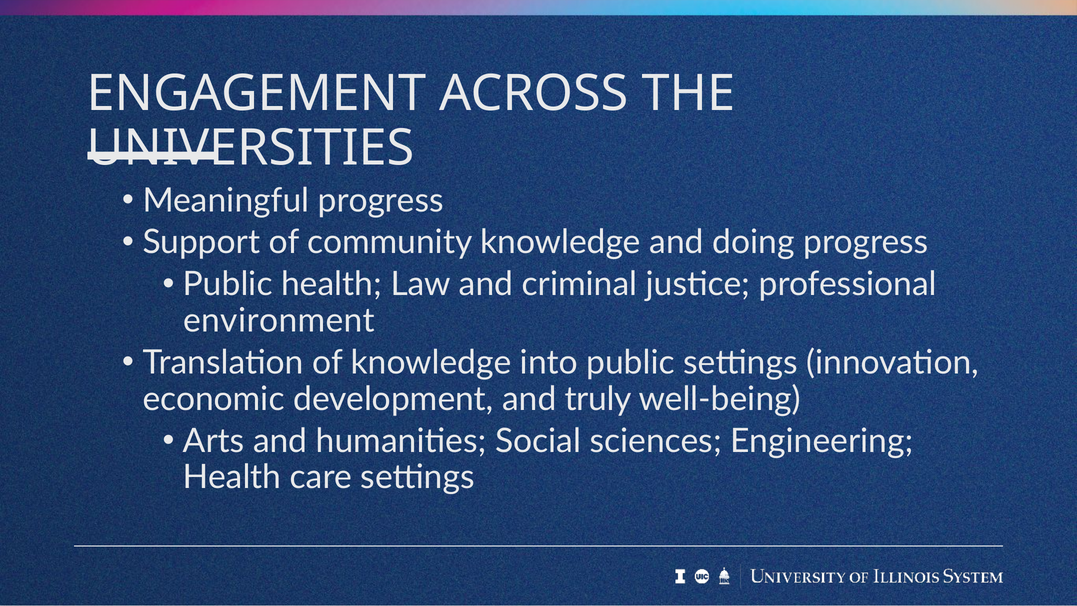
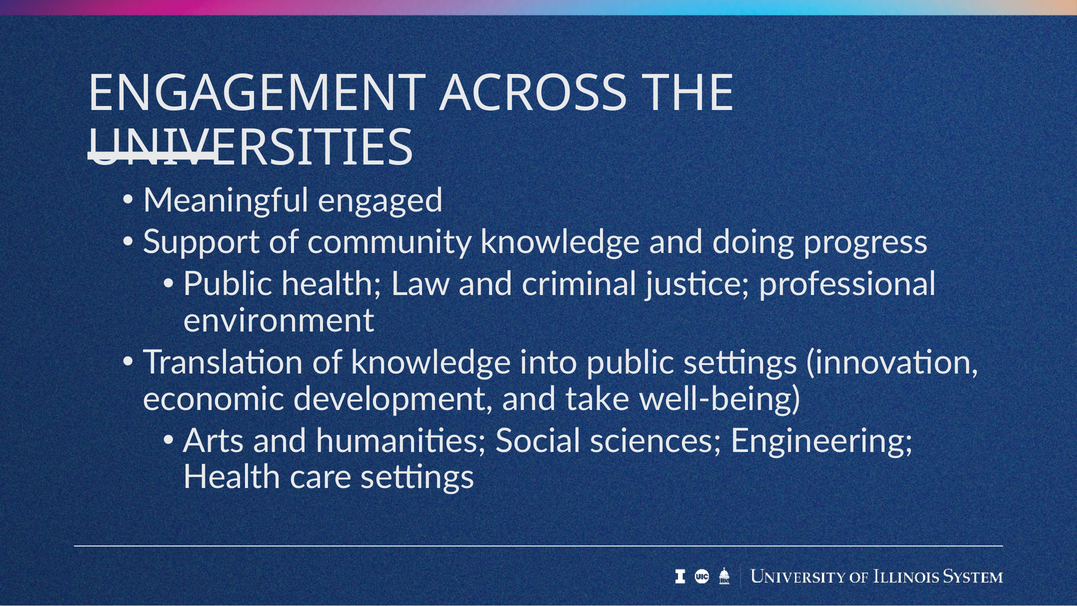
Meaningful progress: progress -> engaged
truly: truly -> take
